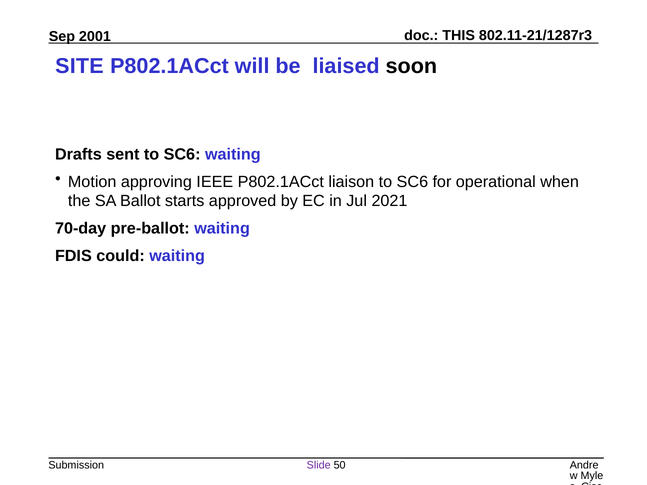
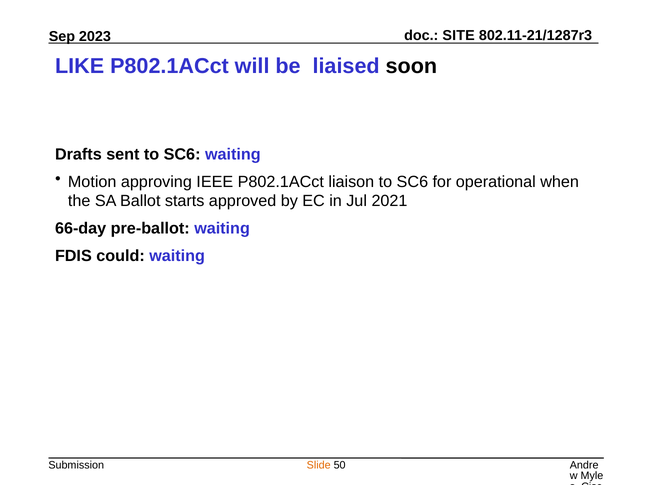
THIS: THIS -> SITE
2001: 2001 -> 2023
SITE: SITE -> LIKE
70-day: 70-day -> 66-day
Slide colour: purple -> orange
